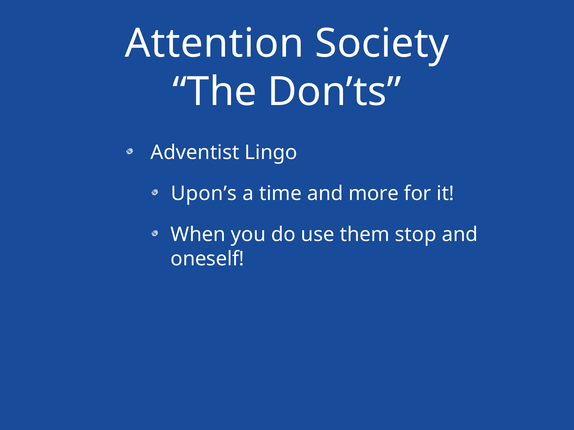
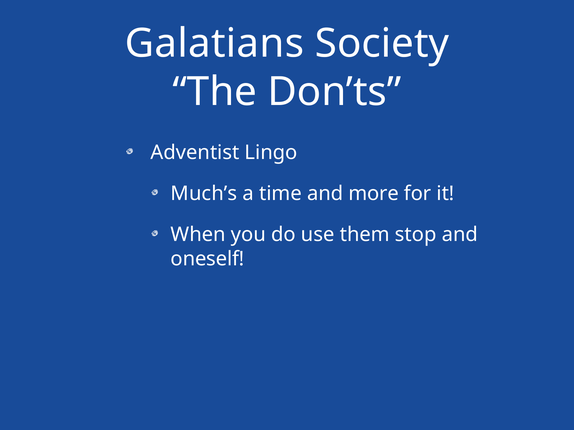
Attention: Attention -> Galatians
Upon’s: Upon’s -> Much’s
